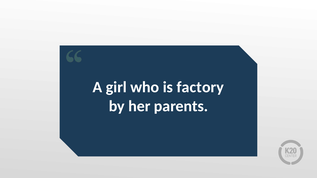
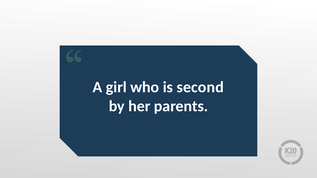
factory: factory -> second
